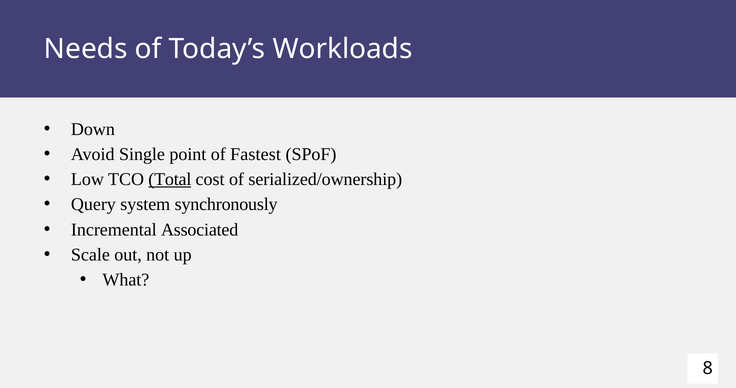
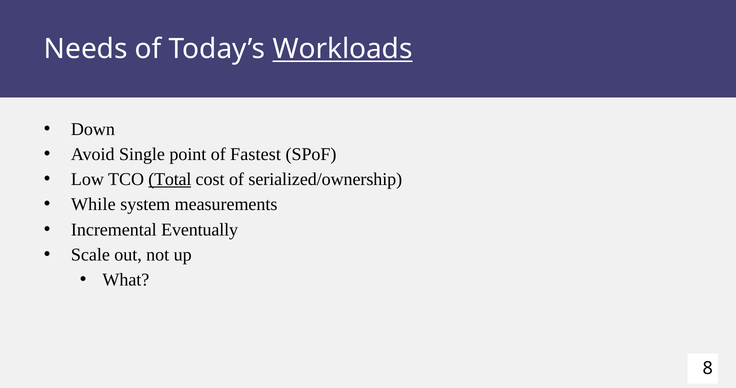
Workloads underline: none -> present
Query: Query -> While
synchronously: synchronously -> measurements
Associated: Associated -> Eventually
